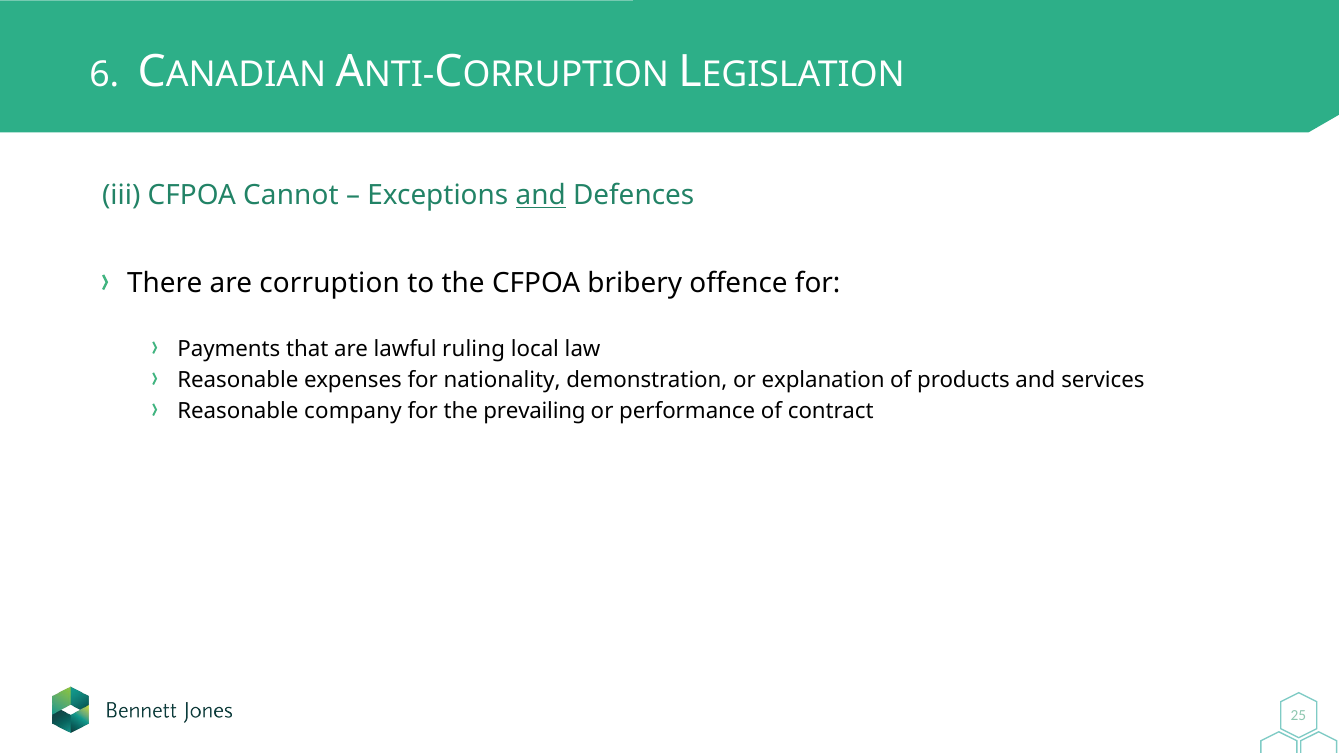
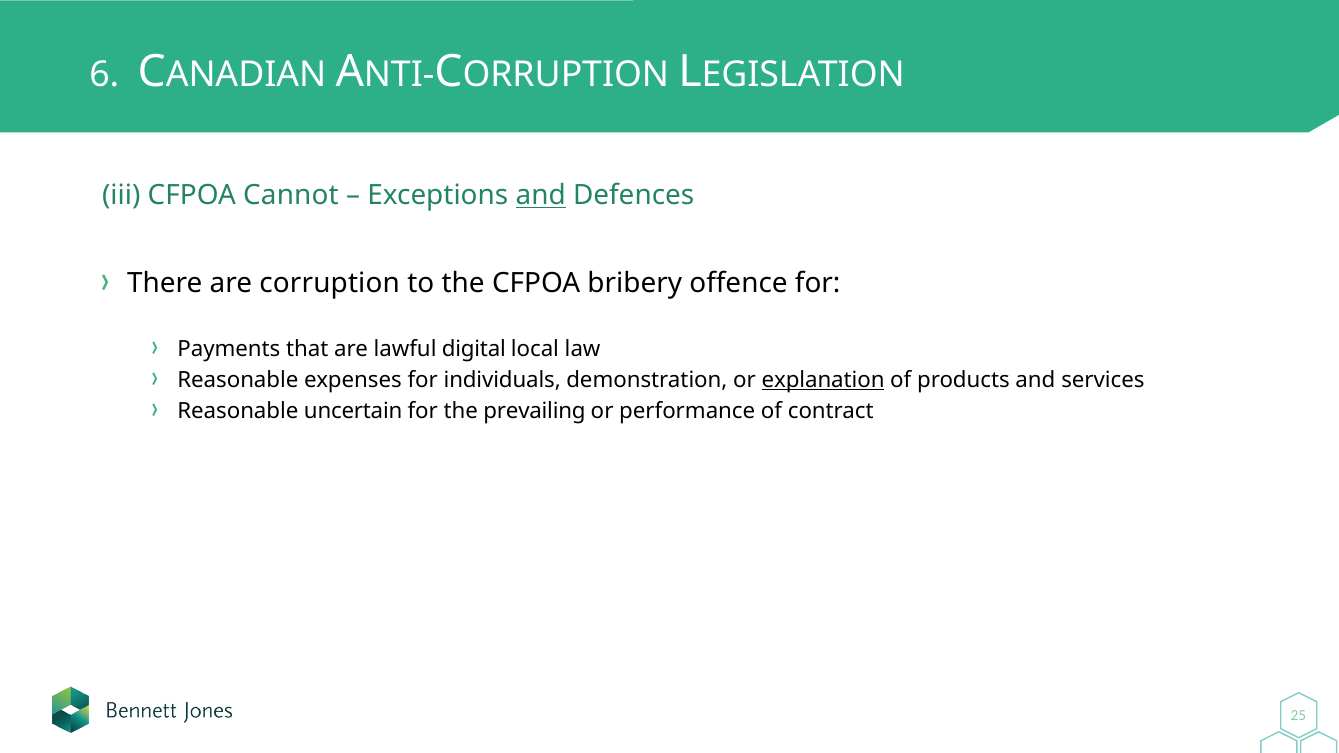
ruling: ruling -> digital
nationality: nationality -> individuals
explanation underline: none -> present
company: company -> uncertain
